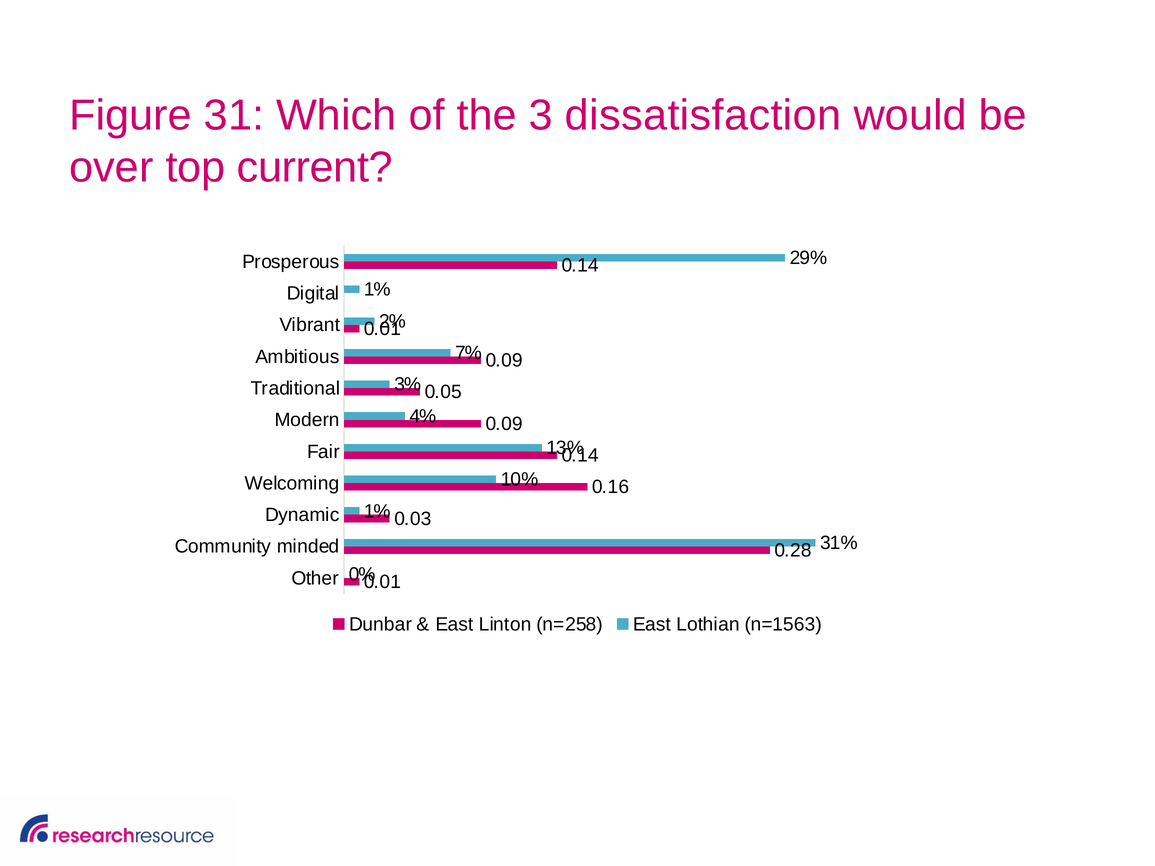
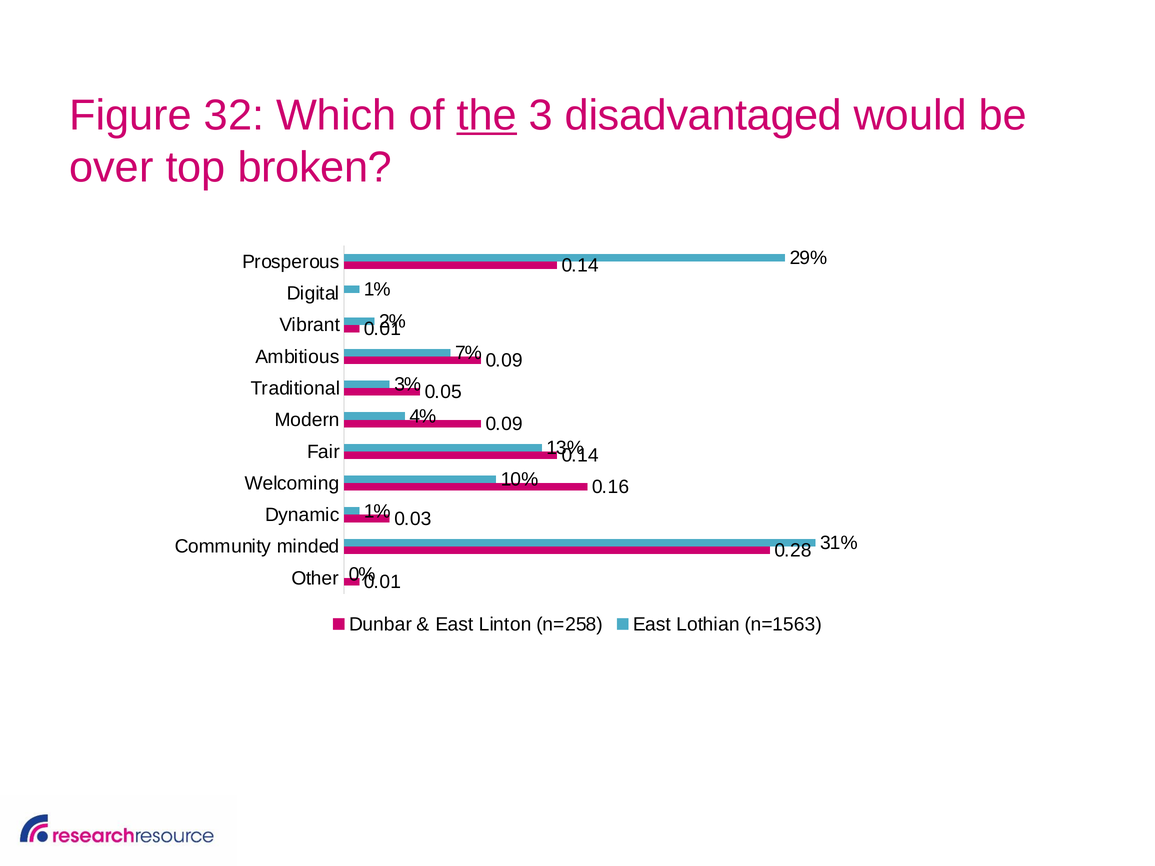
31: 31 -> 32
the underline: none -> present
dissatisfaction: dissatisfaction -> disadvantaged
current: current -> broken
